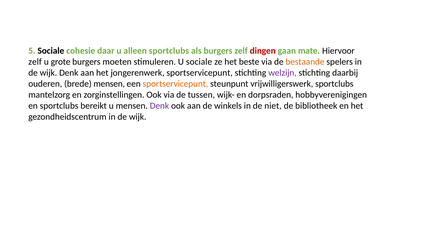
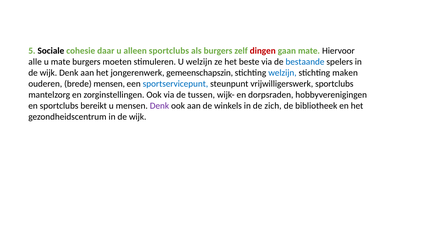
zelf at (35, 62): zelf -> alle
u grote: grote -> mate
U sociale: sociale -> welzijn
bestaande colour: orange -> blue
jongerenwerk sportservicepunt: sportservicepunt -> gemeenschapszin
welzijn at (282, 73) colour: purple -> blue
daarbij: daarbij -> maken
sportservicepunt at (175, 84) colour: orange -> blue
niet: niet -> zich
